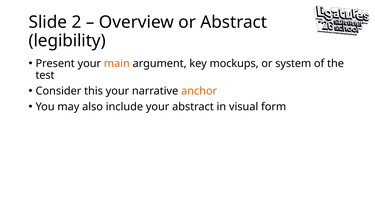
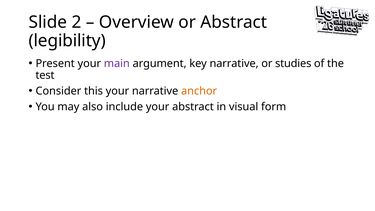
main colour: orange -> purple
key mockups: mockups -> narrative
system: system -> studies
